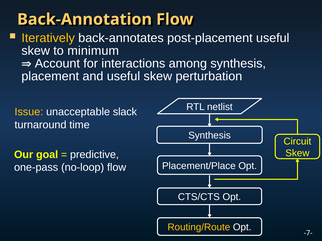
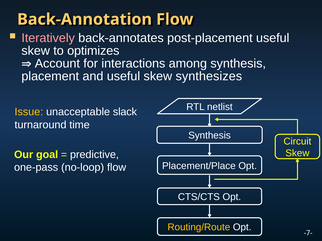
Iteratively colour: yellow -> pink
minimum: minimum -> optimizes
perturbation: perturbation -> synthesizes
